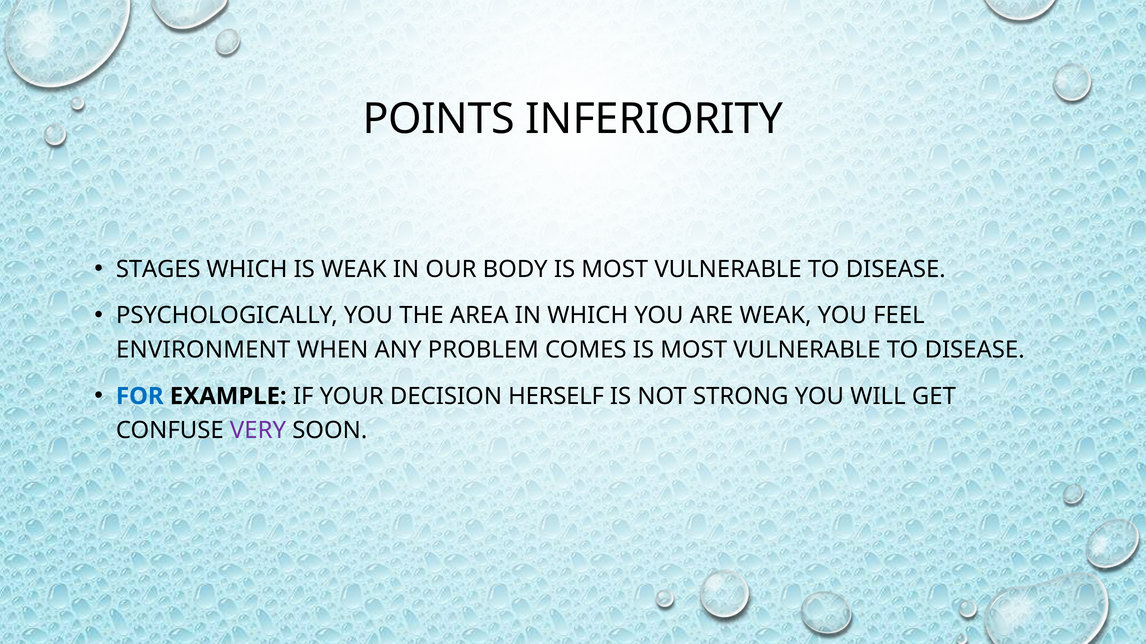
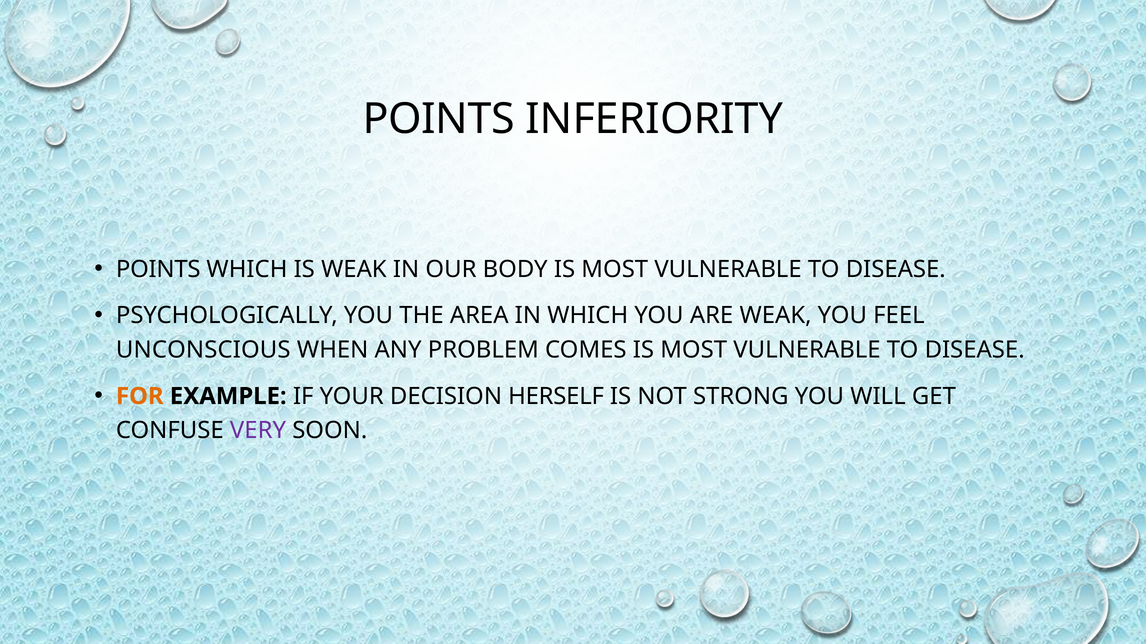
STAGES at (158, 270): STAGES -> POINTS
ENVIRONMENT: ENVIRONMENT -> UNCONSCIOUS
FOR colour: blue -> orange
